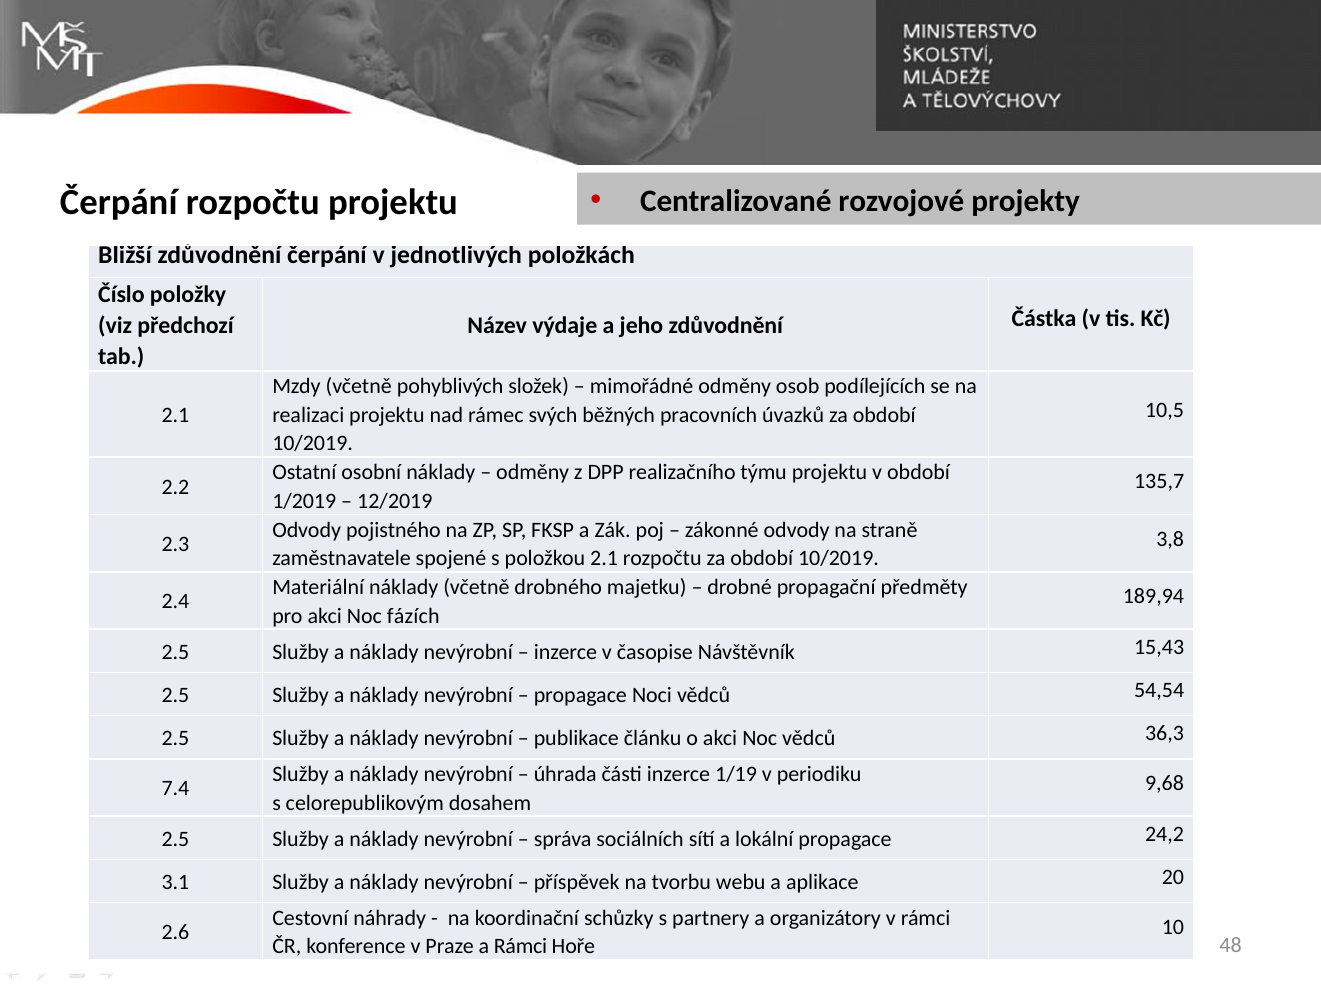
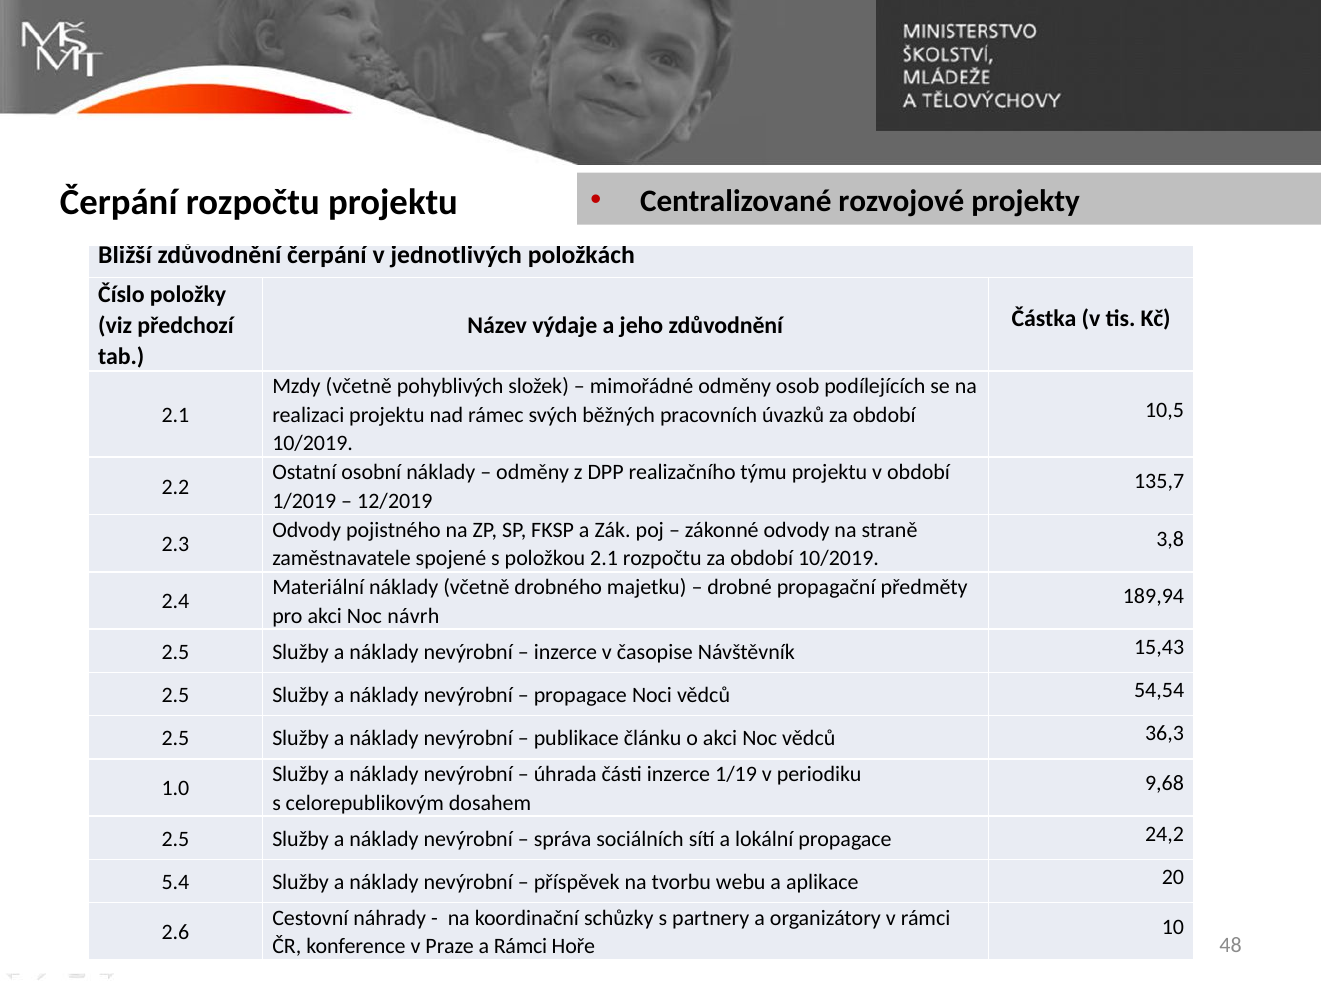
fázích: fázích -> návrh
7.4: 7.4 -> 1.0
3.1: 3.1 -> 5.4
